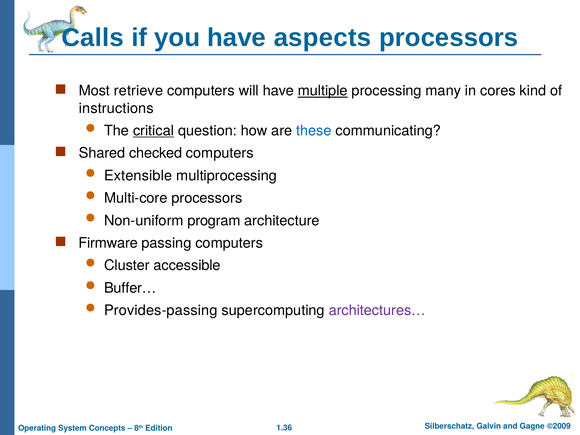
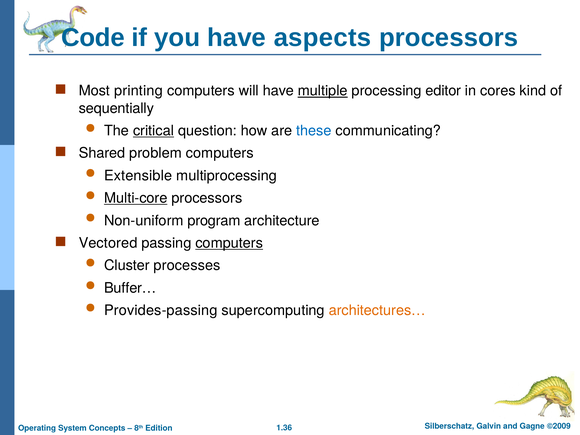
Calls: Calls -> Code
retrieve: retrieve -> printing
many: many -> editor
instructions: instructions -> sequentially
checked: checked -> problem
Multi-core underline: none -> present
Firmware: Firmware -> Vectored
computers at (229, 243) underline: none -> present
accessible: accessible -> processes
architectures… colour: purple -> orange
